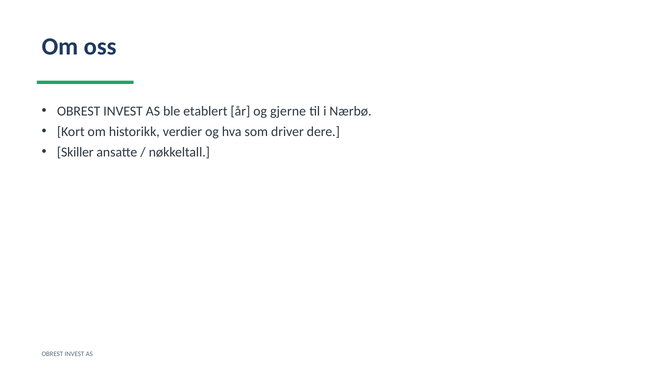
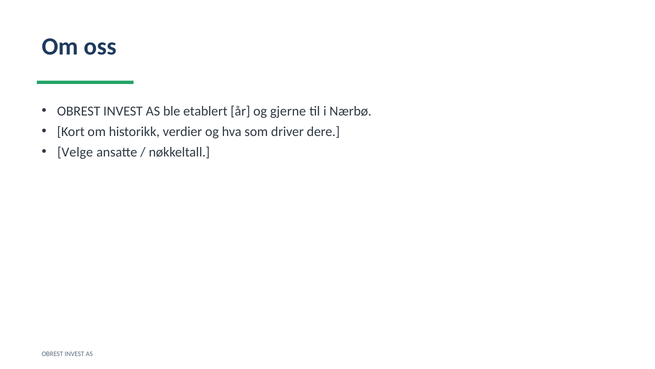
Skiller: Skiller -> Velge
